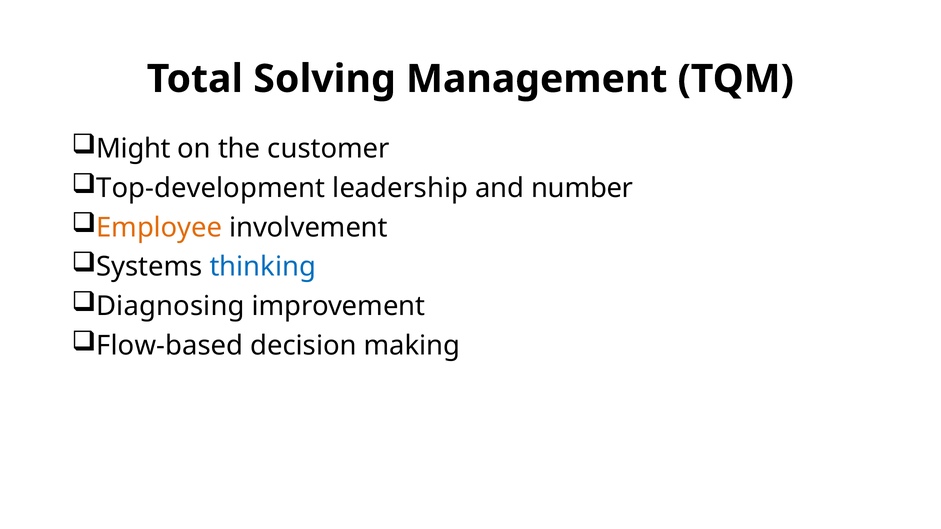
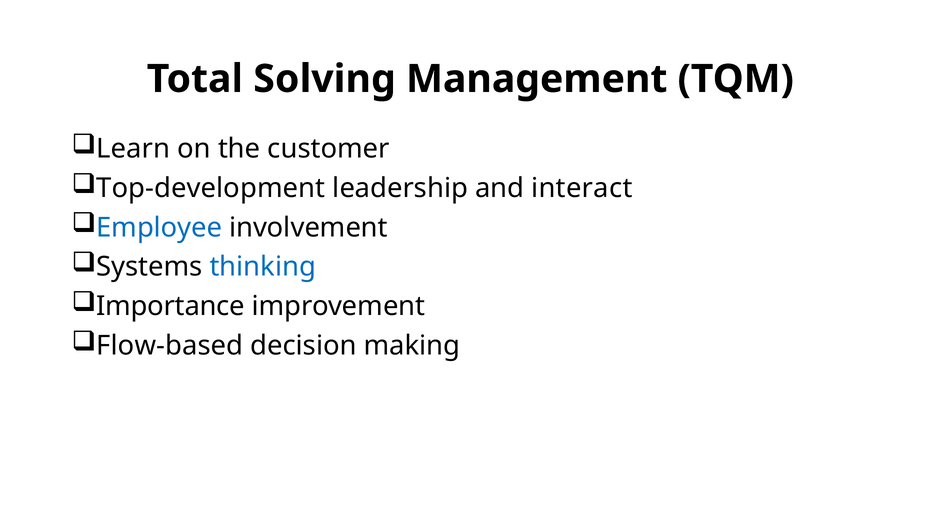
Might: Might -> Learn
number: number -> interact
Employee colour: orange -> blue
Diagnosing: Diagnosing -> Importance
